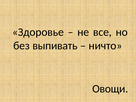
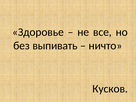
Овощи: Овощи -> Кусков
